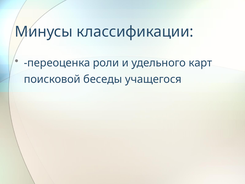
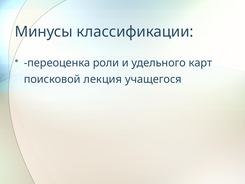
беседы: беседы -> лекция
